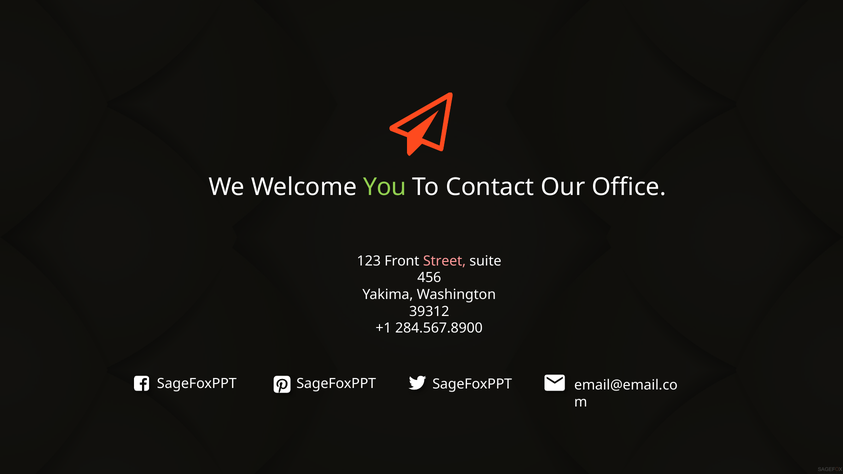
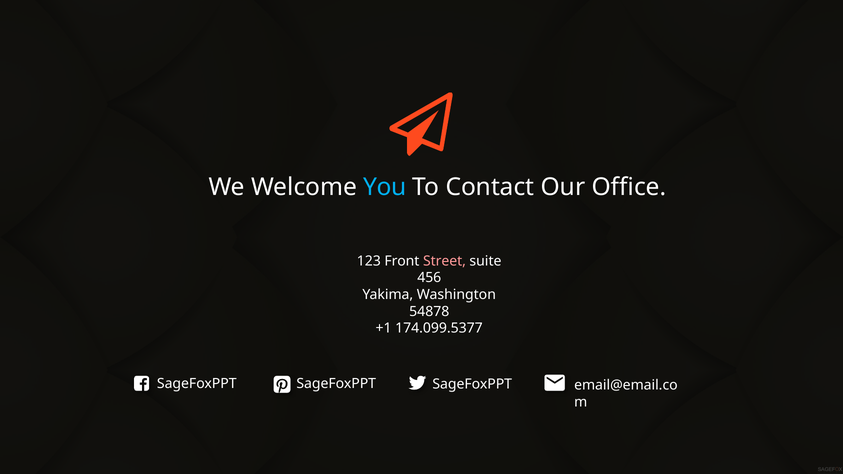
You colour: light green -> light blue
39312: 39312 -> 54878
284.567.8900: 284.567.8900 -> 174.099.5377
